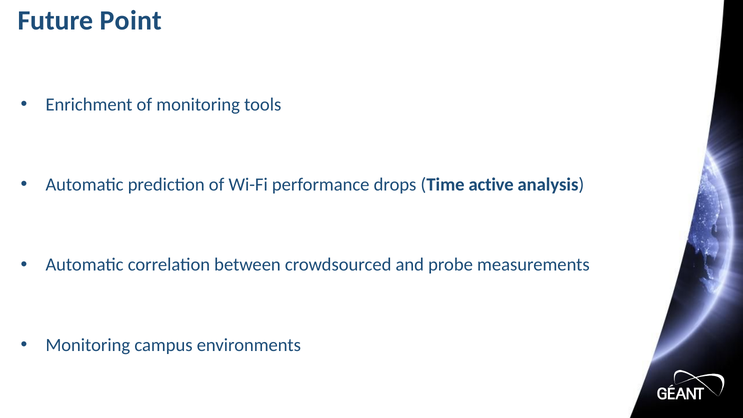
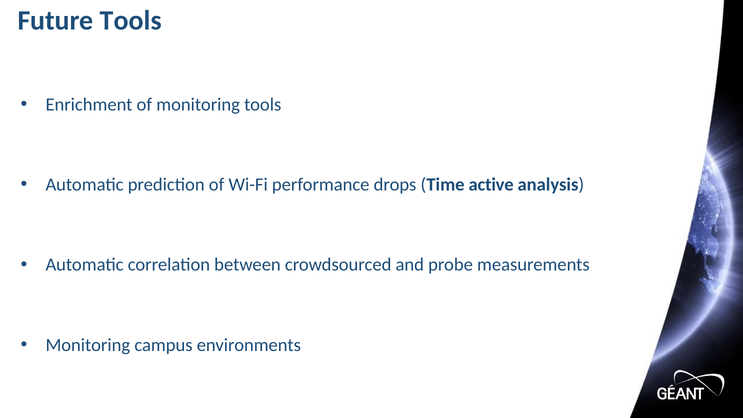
Future Point: Point -> Tools
